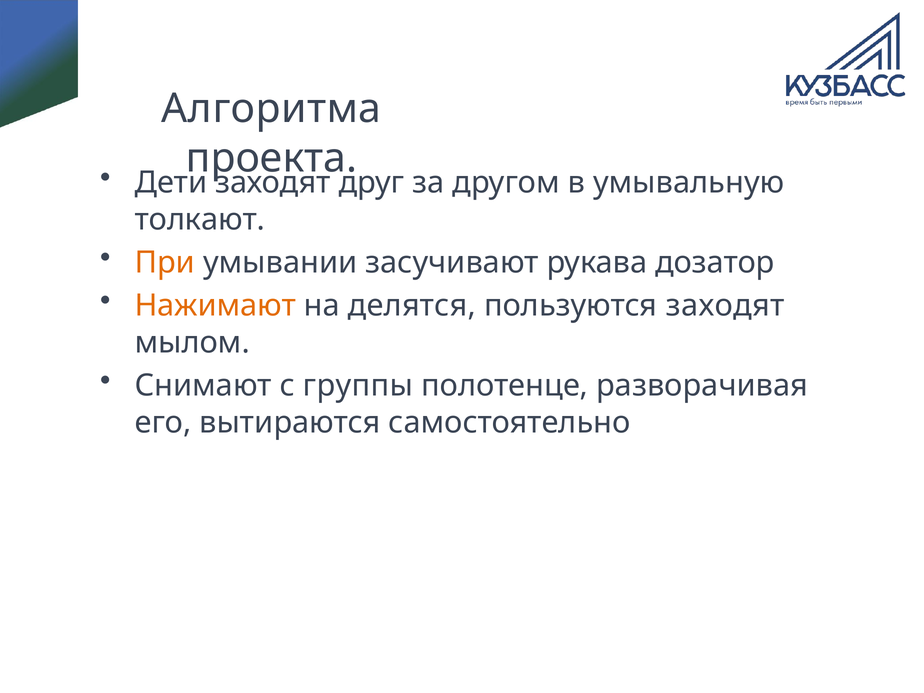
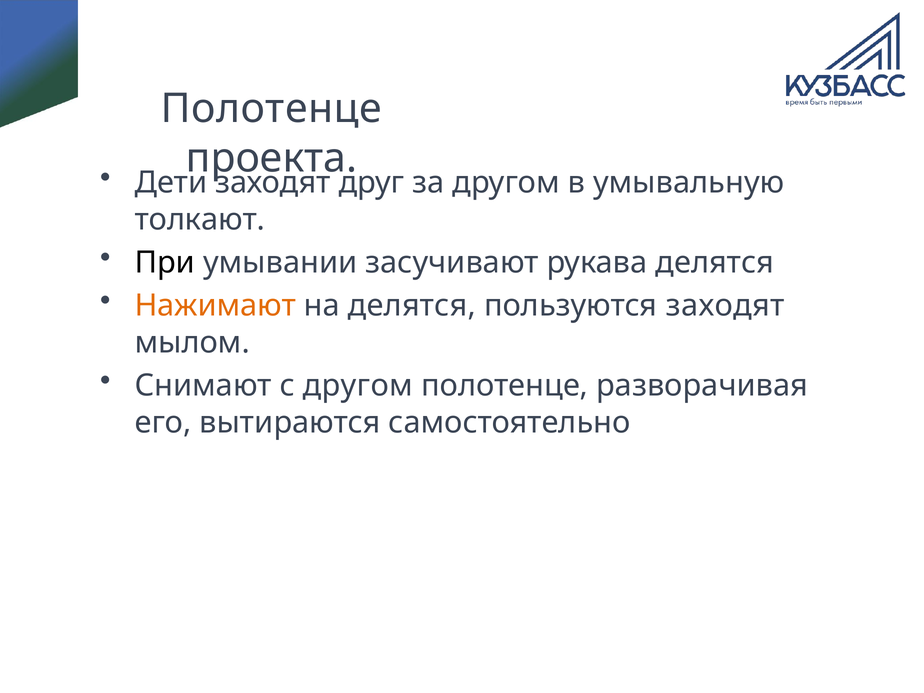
Алгоритма at (271, 109): Алгоритма -> Полотенце
При colour: orange -> black
рукава дозатор: дозатор -> делятся
с группы: группы -> другом
